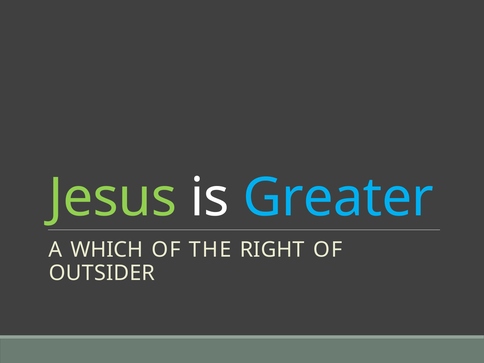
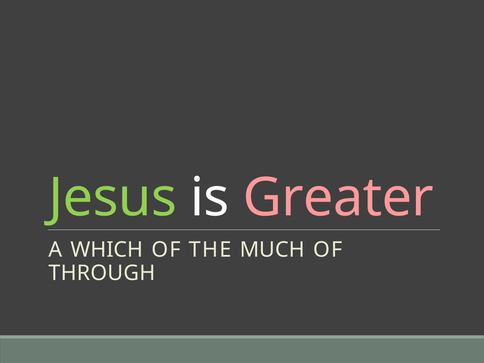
Greater colour: light blue -> pink
RIGHT: RIGHT -> MUCH
OUTSIDER: OUTSIDER -> THROUGH
